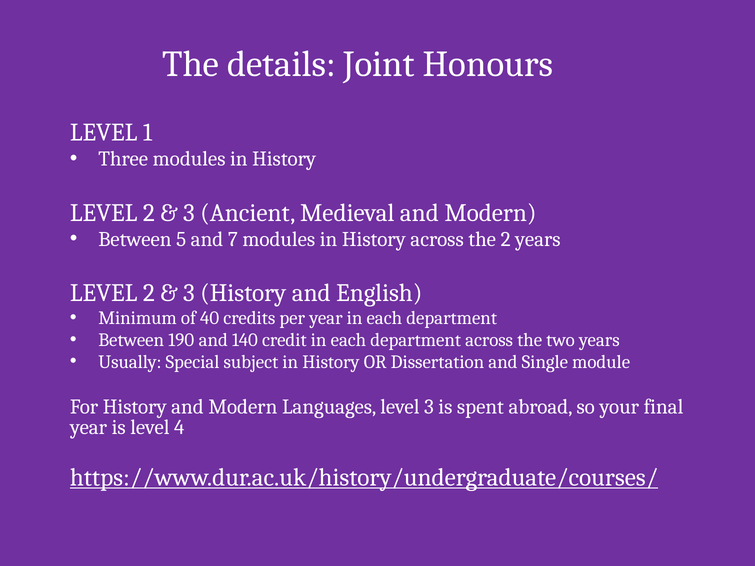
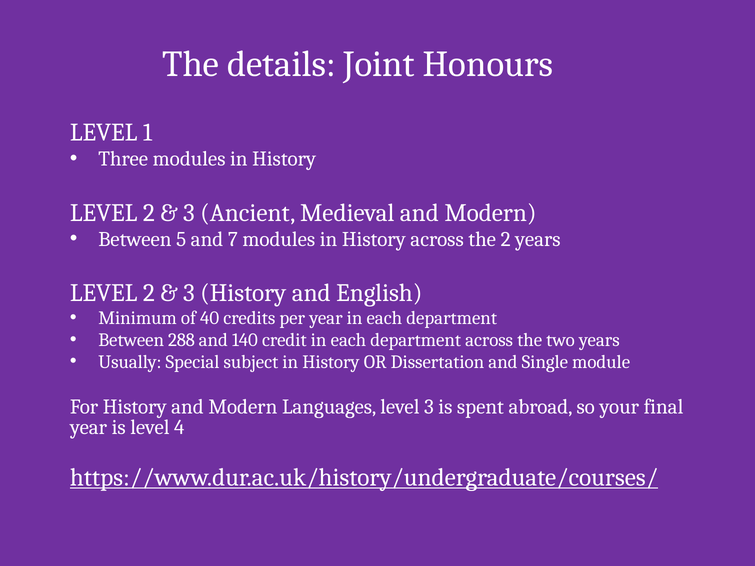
190: 190 -> 288
